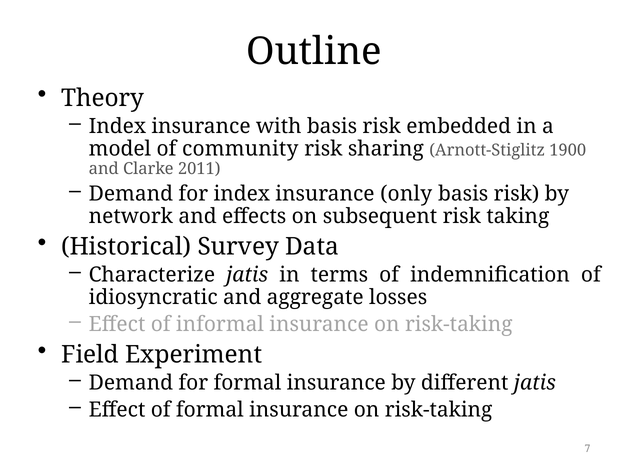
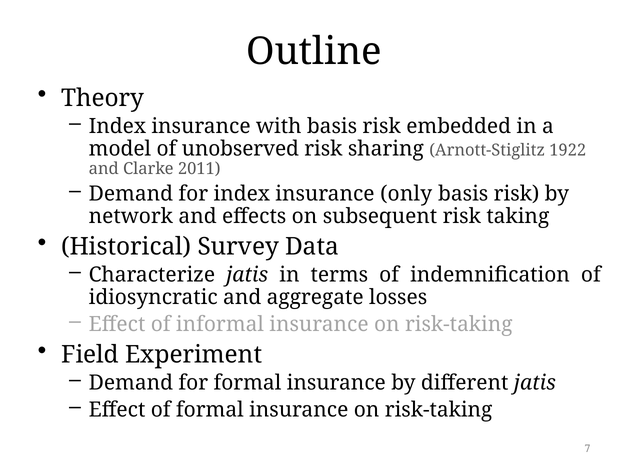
community: community -> unobserved
1900: 1900 -> 1922
